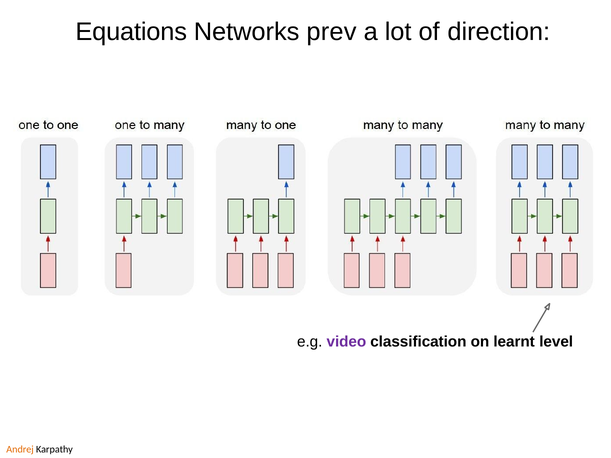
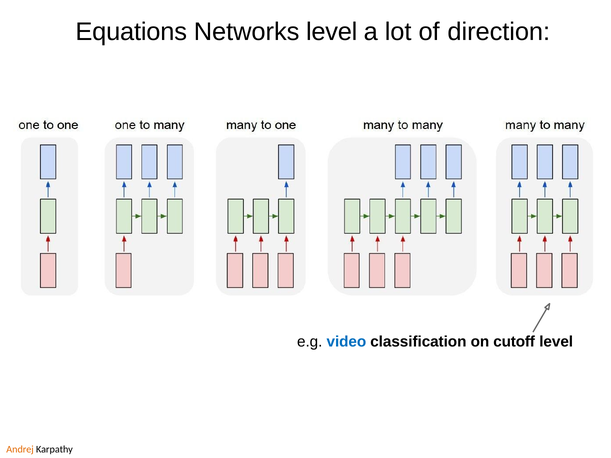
Networks prev: prev -> level
video colour: purple -> blue
learnt: learnt -> cutoff
